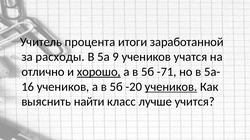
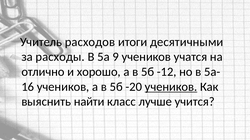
процента: процента -> расходов
заработанной: заработанной -> десятичными
хорошо underline: present -> none
-71: -71 -> -12
